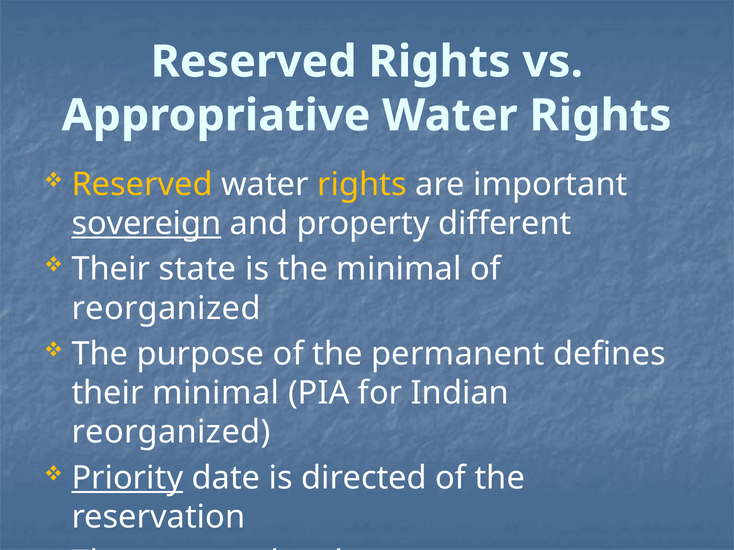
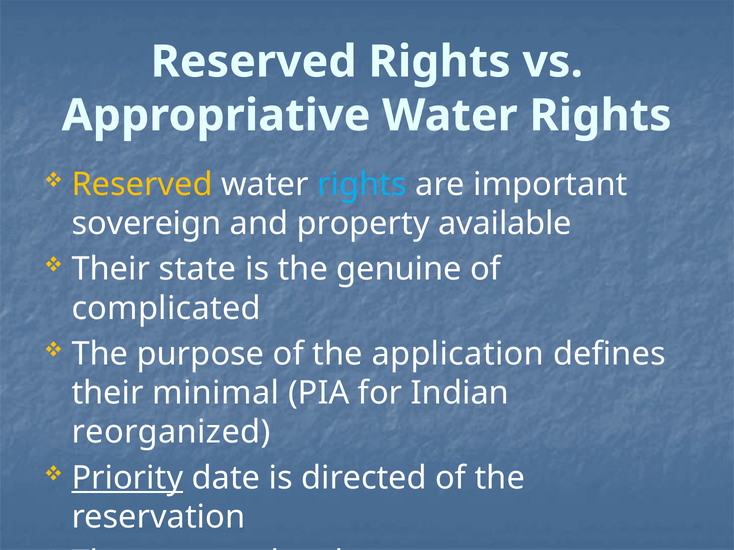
rights at (362, 185) colour: yellow -> light blue
sovereign underline: present -> none
different: different -> available
the minimal: minimal -> genuine
reorganized at (166, 309): reorganized -> complicated
permanent: permanent -> application
